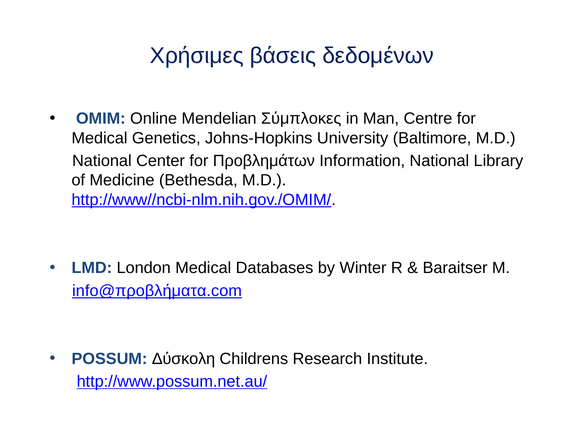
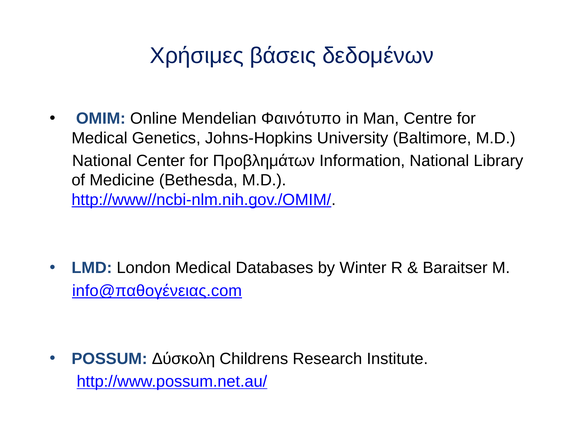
Σύμπλοκες: Σύμπλοκες -> Φαινότυπο
info@προβλήματα.com: info@προβλήματα.com -> info@παθογένειας.com
